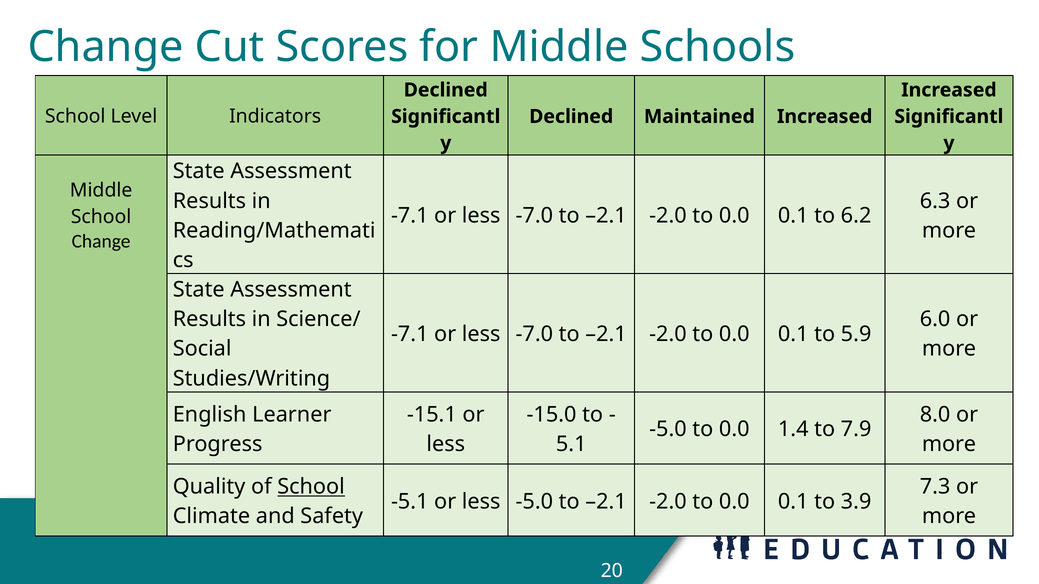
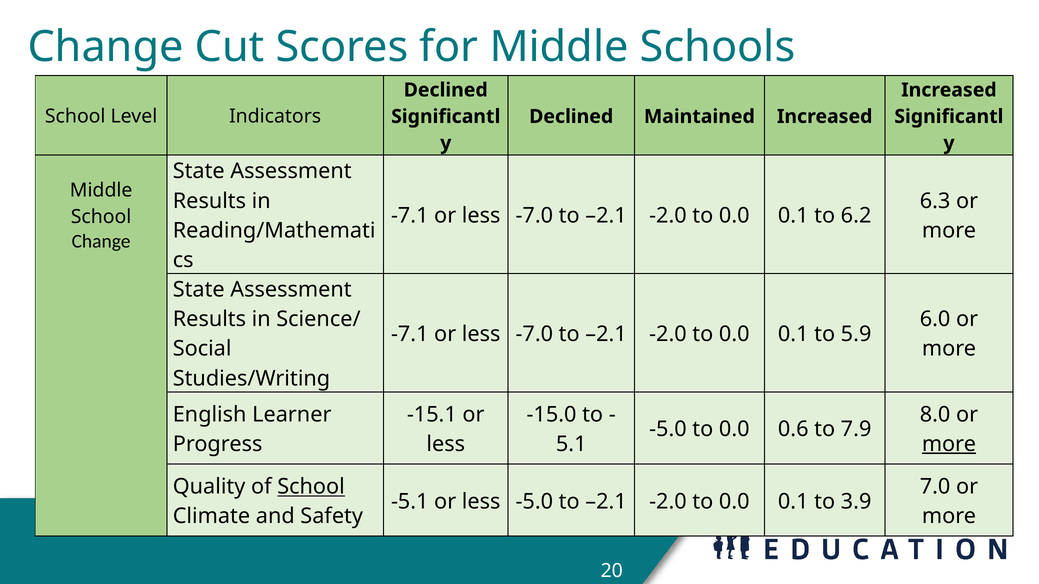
1.4: 1.4 -> 0.6
more at (949, 444) underline: none -> present
7.3: 7.3 -> 7.0
